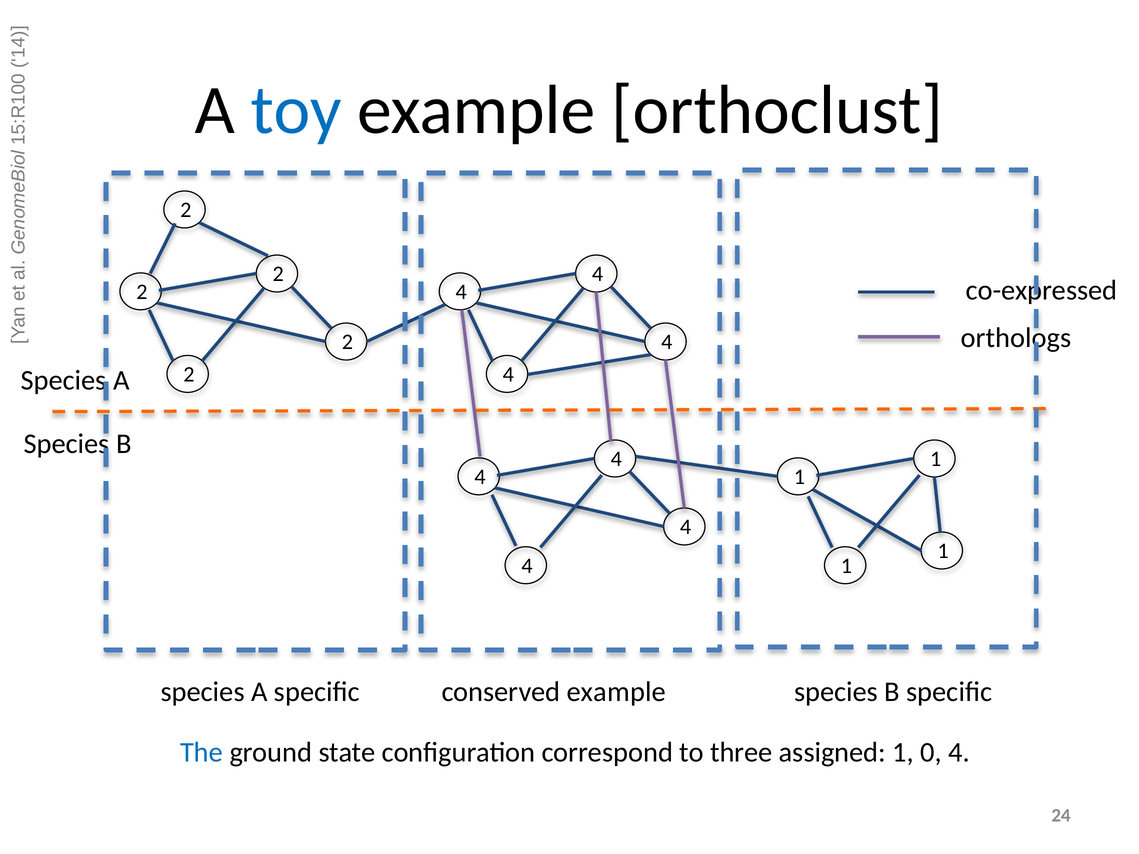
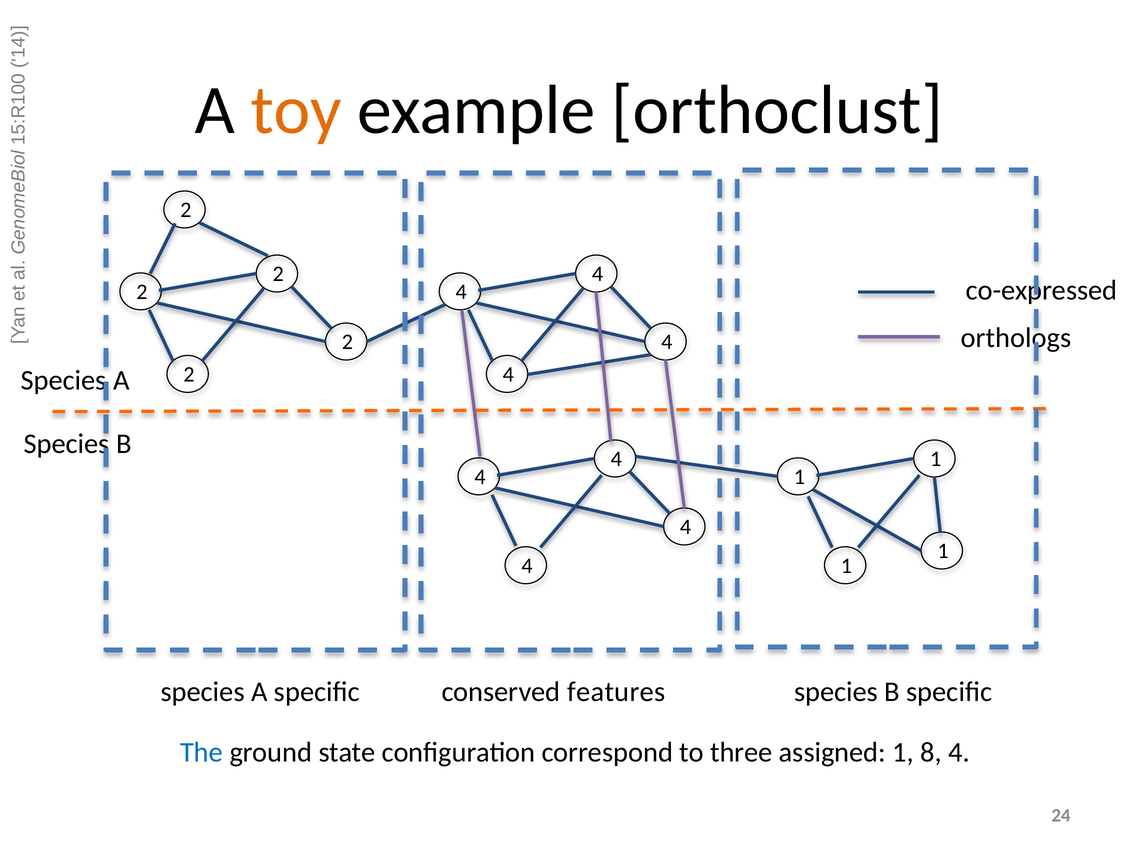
toy colour: blue -> orange
conserved example: example -> features
0 at (931, 752): 0 -> 8
